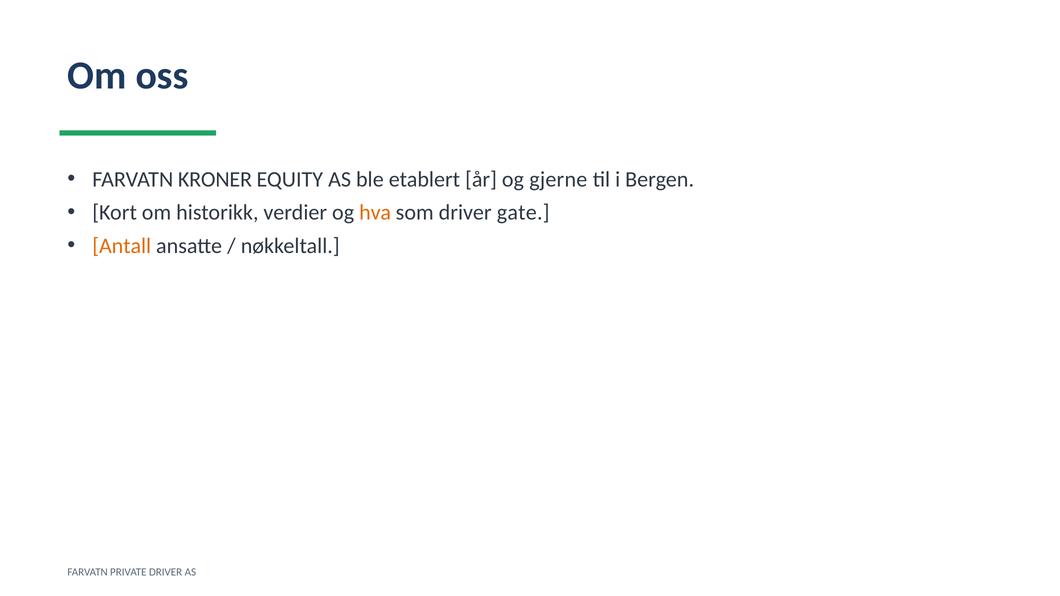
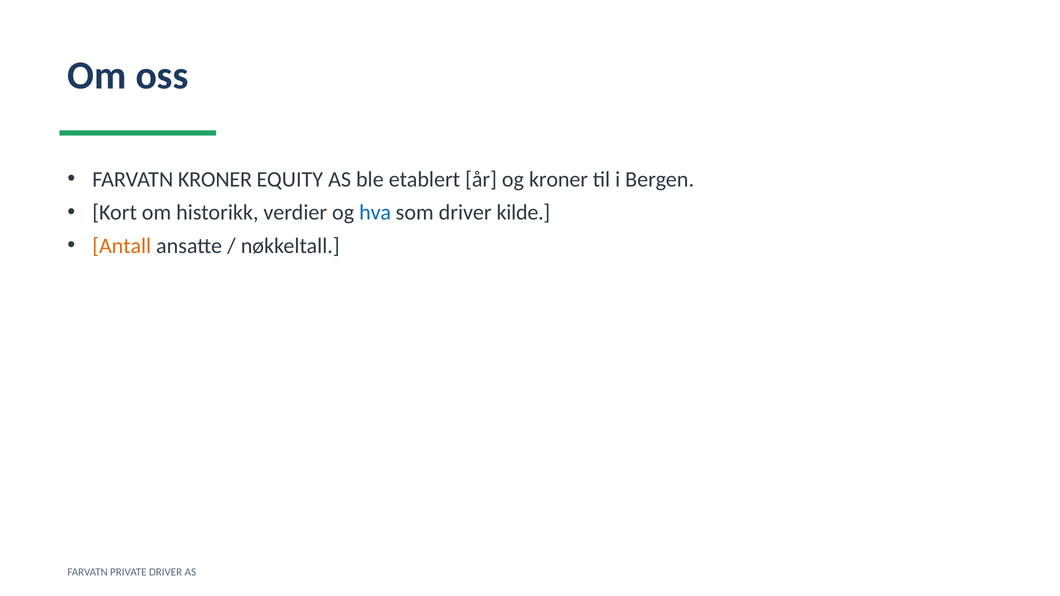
og gjerne: gjerne -> kroner
hva colour: orange -> blue
gate: gate -> kilde
